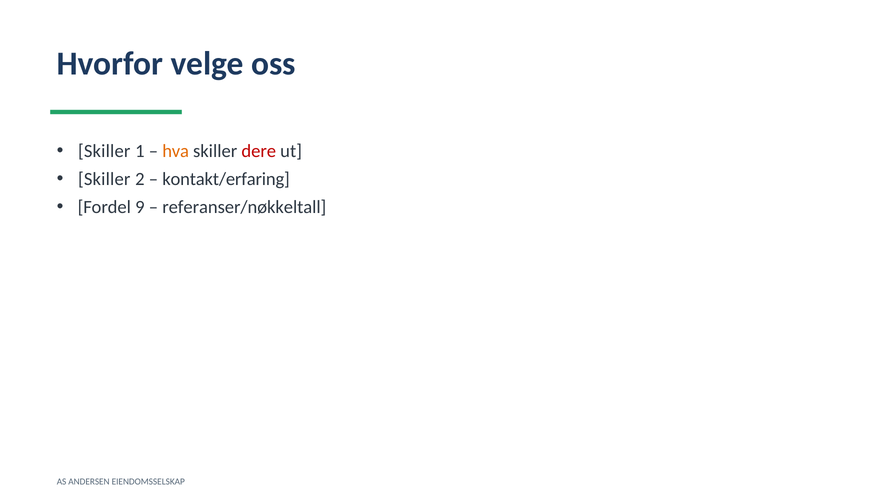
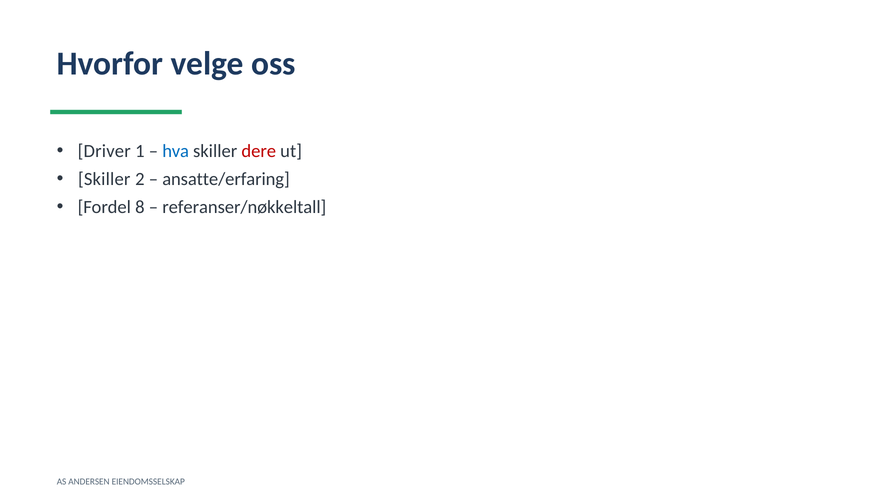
Skiller at (104, 151): Skiller -> Driver
hva colour: orange -> blue
kontakt/erfaring: kontakt/erfaring -> ansatte/erfaring
9: 9 -> 8
